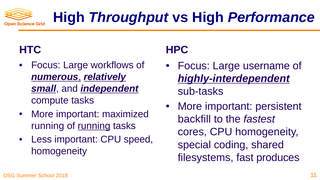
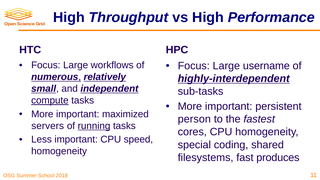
compute underline: none -> present
backfill: backfill -> person
running at (48, 126): running -> servers
